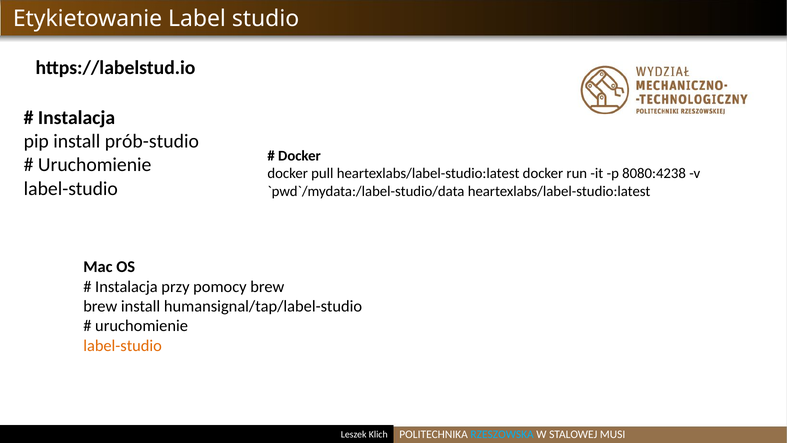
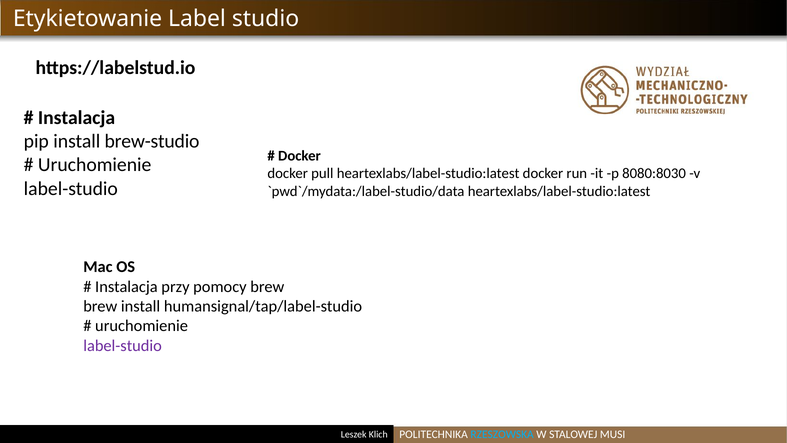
prób-studio: prób-studio -> brew-studio
8080:4238: 8080:4238 -> 8080:8030
label-studio at (123, 345) colour: orange -> purple
